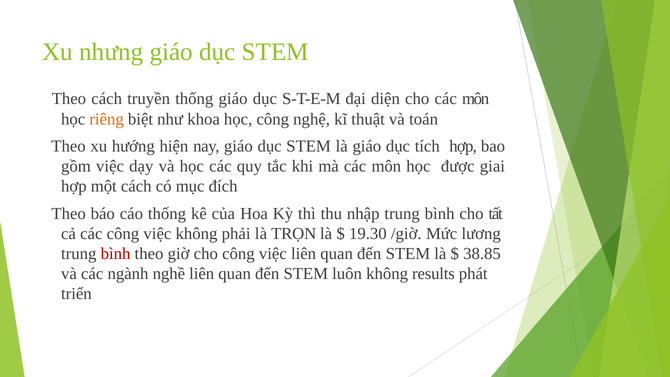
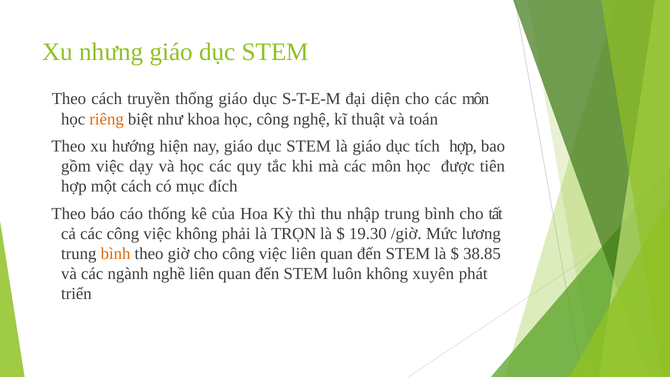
giai: giai -> tiên
bình at (116, 254) colour: red -> orange
results: results -> xuyên
